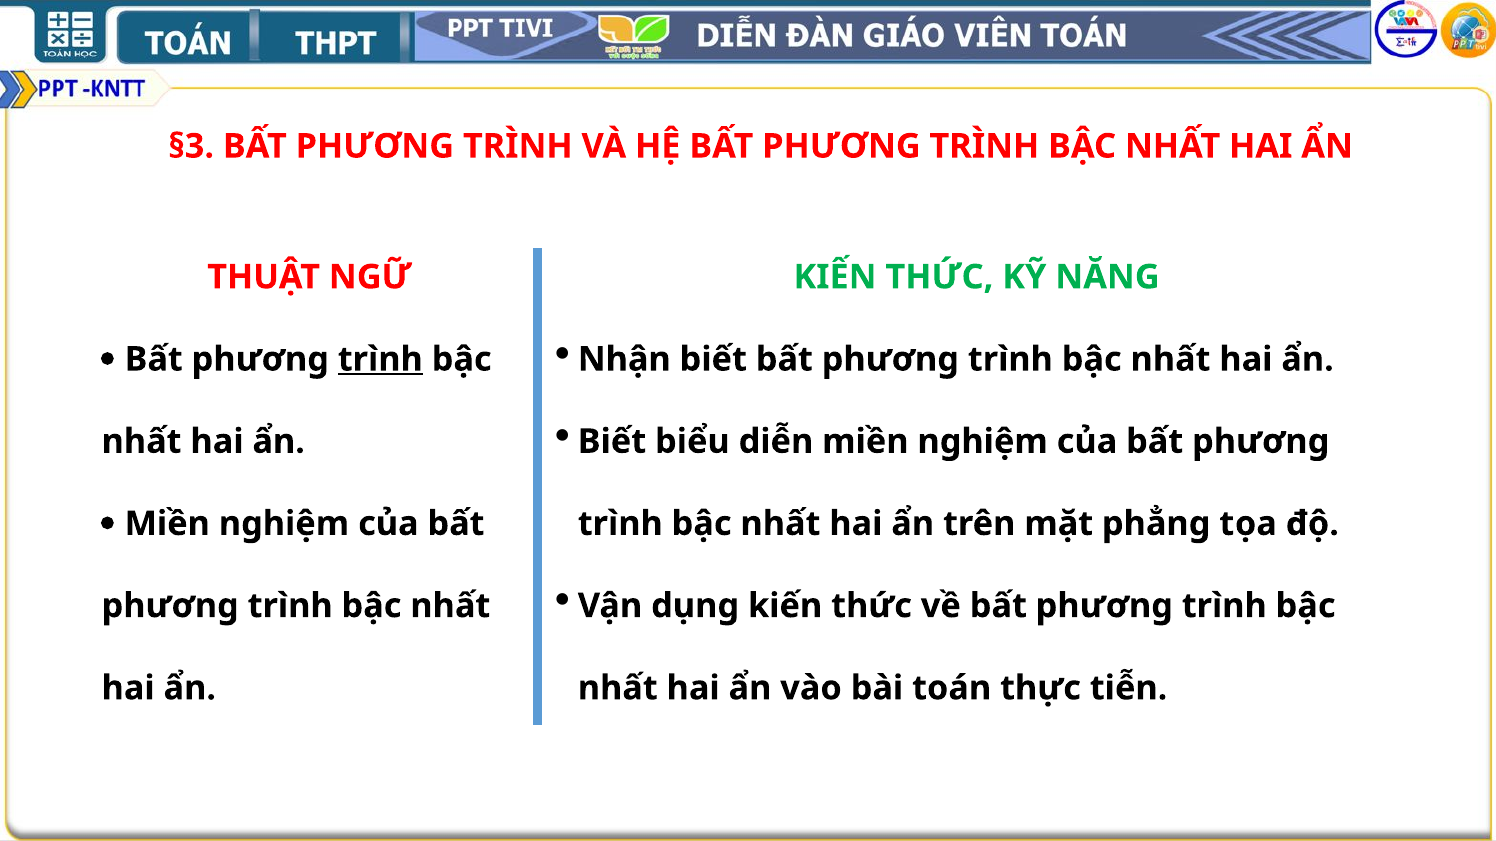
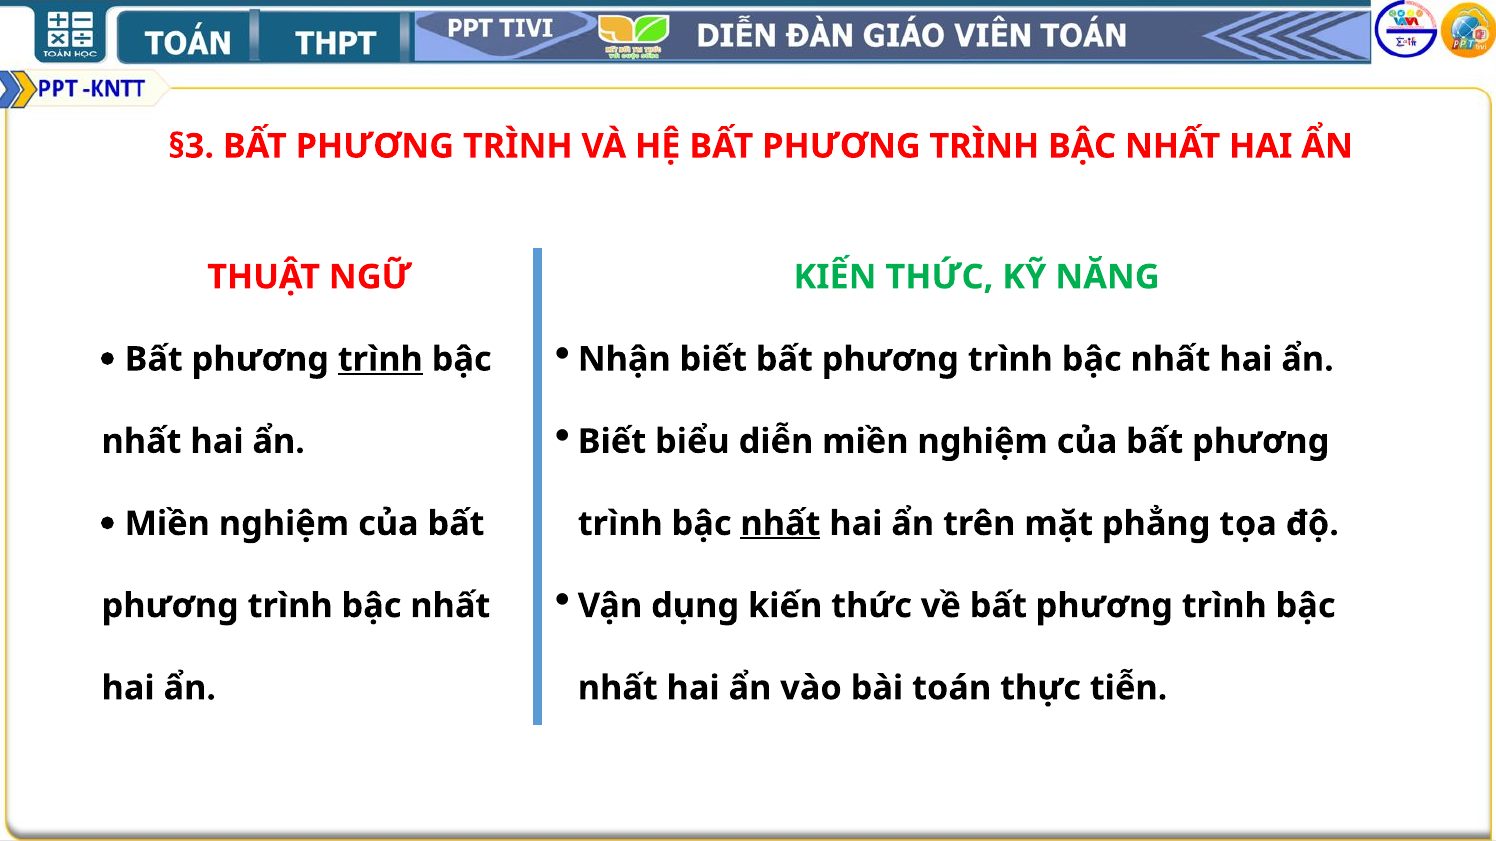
nhất at (780, 524) underline: none -> present
